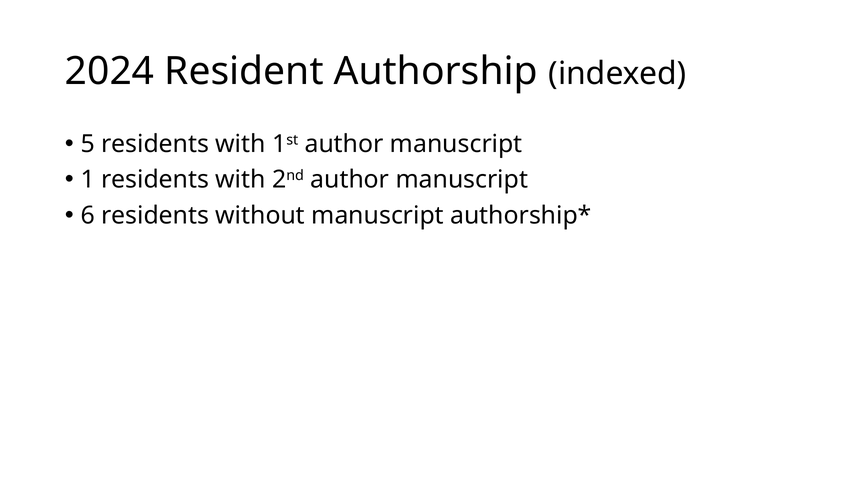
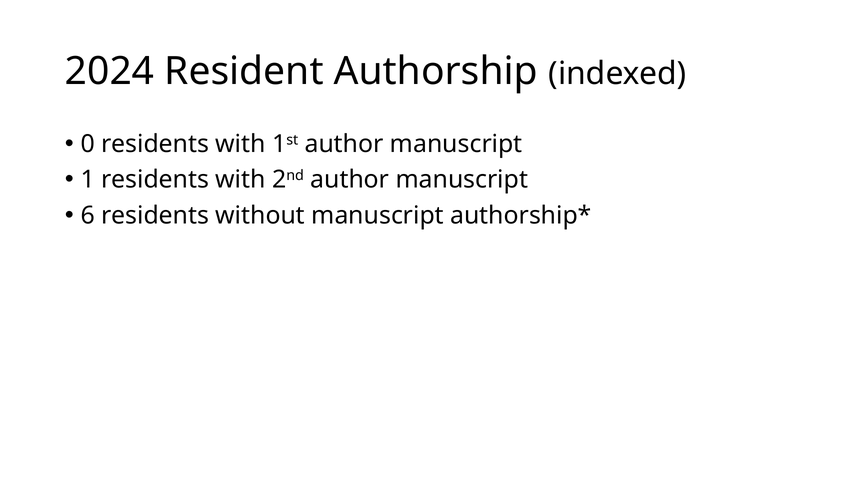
5: 5 -> 0
